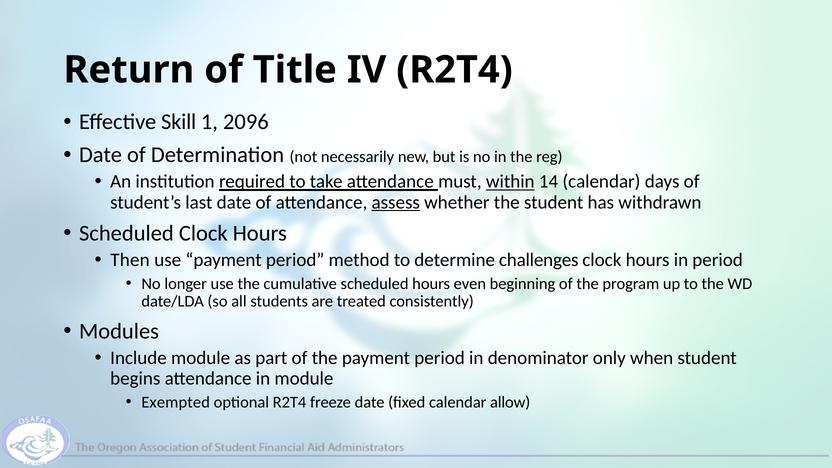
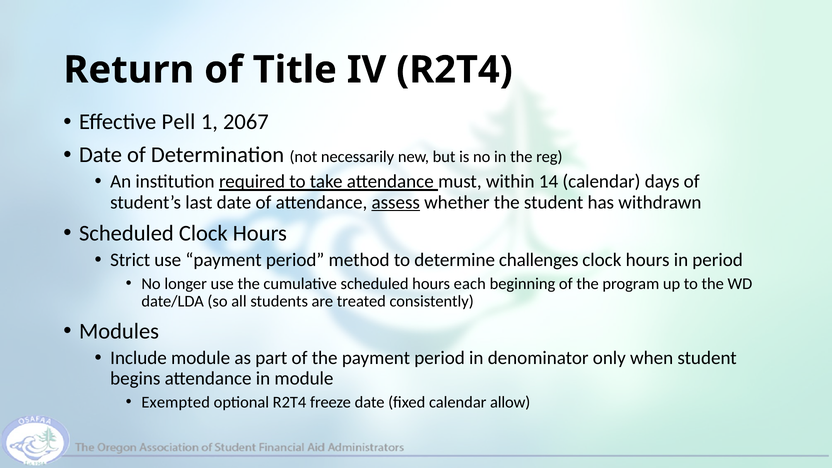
Skill: Skill -> Pell
2096: 2096 -> 2067
within underline: present -> none
Then: Then -> Strict
even: even -> each
